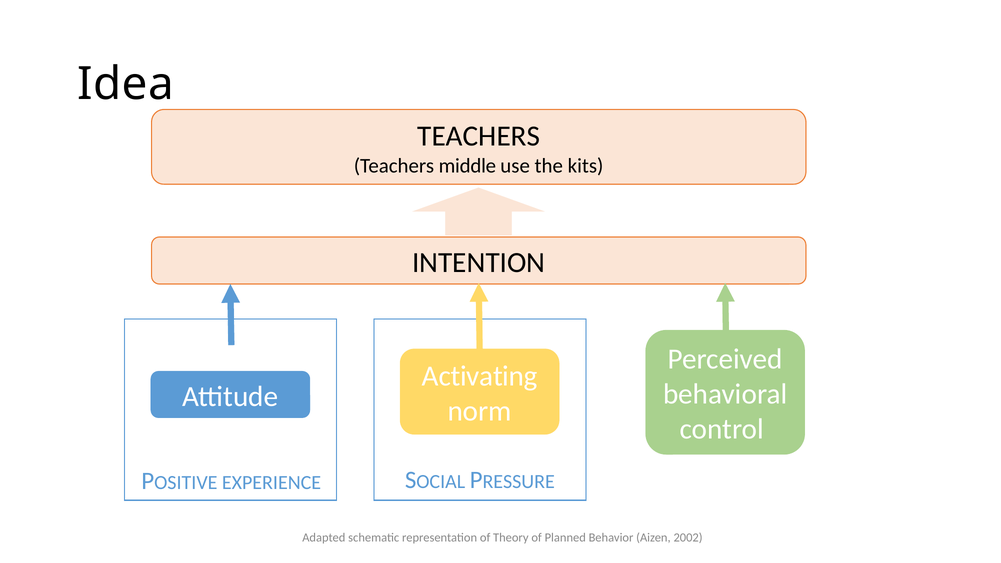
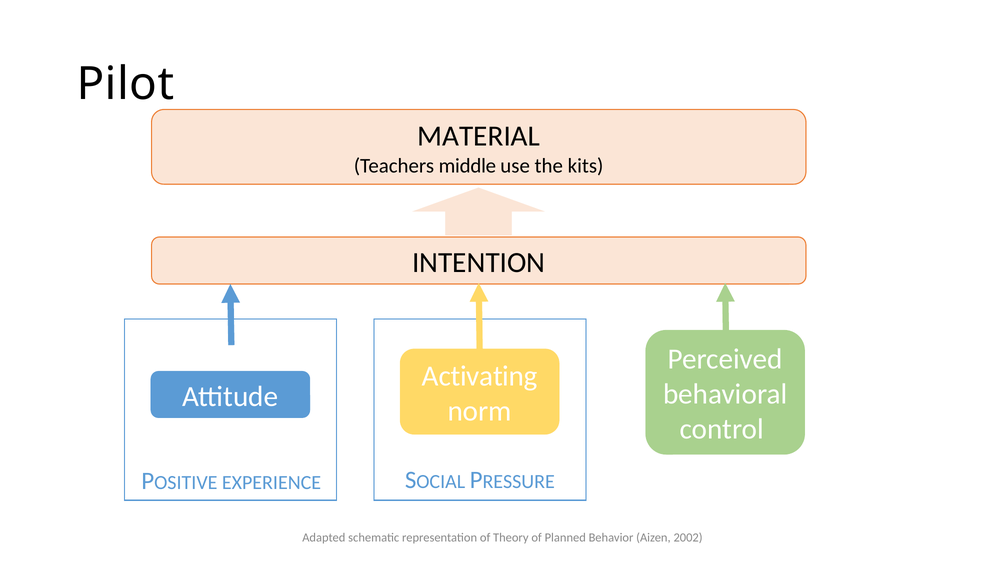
Idea: Idea -> Pilot
TEACHERS at (479, 136): TEACHERS -> MATERIAL
